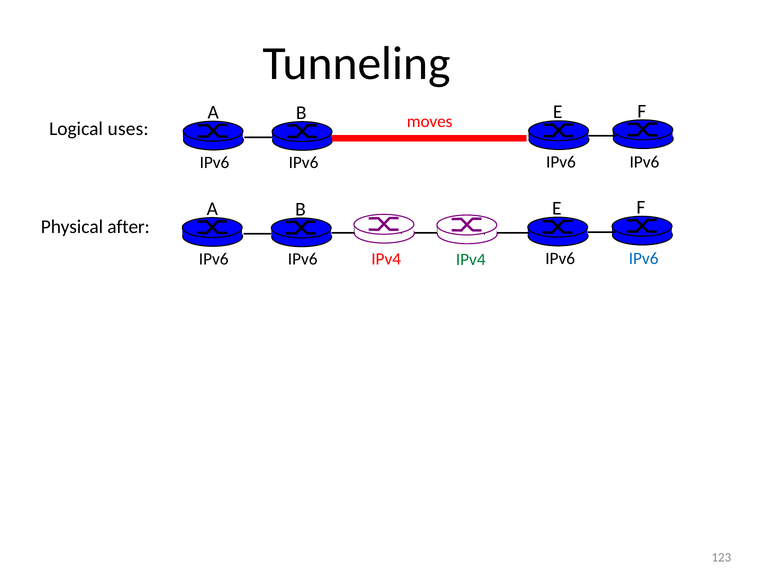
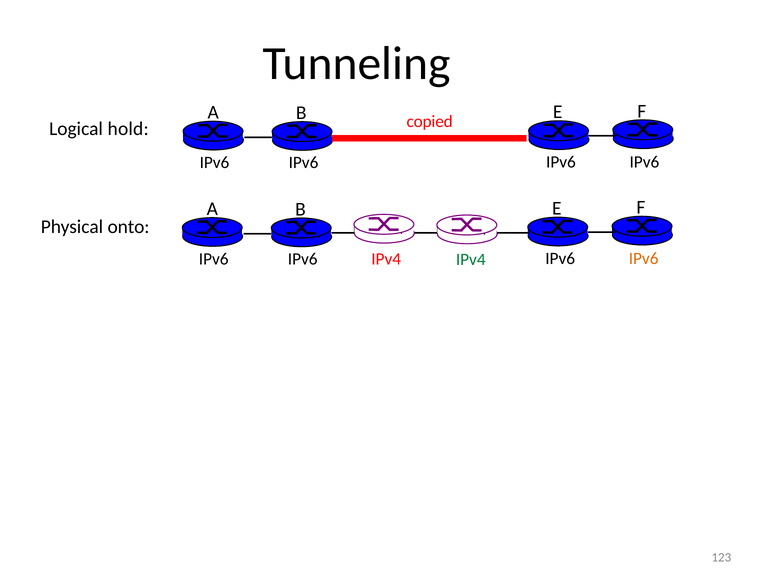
moves: moves -> copied
uses: uses -> hold
after: after -> onto
IPv6 at (644, 258) colour: blue -> orange
